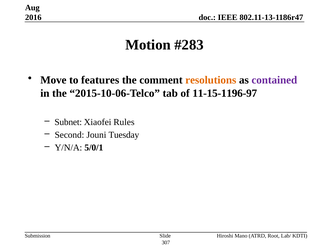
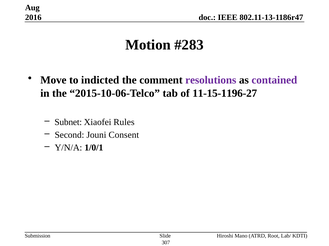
features: features -> indicted
resolutions colour: orange -> purple
11-15-1196-97: 11-15-1196-97 -> 11-15-1196-27
Tuesday: Tuesday -> Consent
5/0/1: 5/0/1 -> 1/0/1
